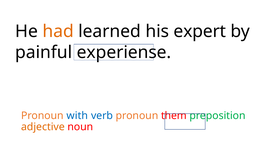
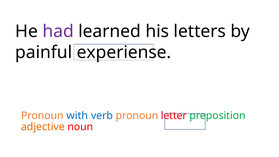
had colour: orange -> purple
expert: expert -> letters
them: them -> letter
